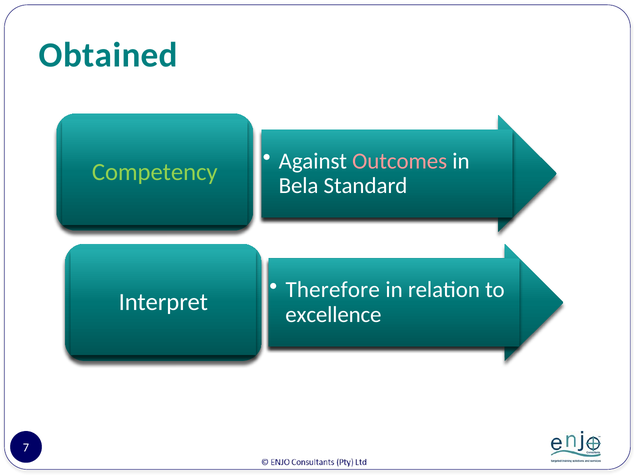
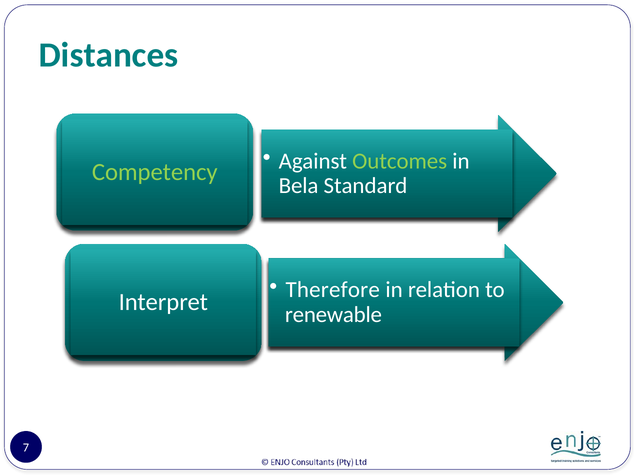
Obtained: Obtained -> Distances
Outcomes colour: pink -> light green
excellence: excellence -> renewable
